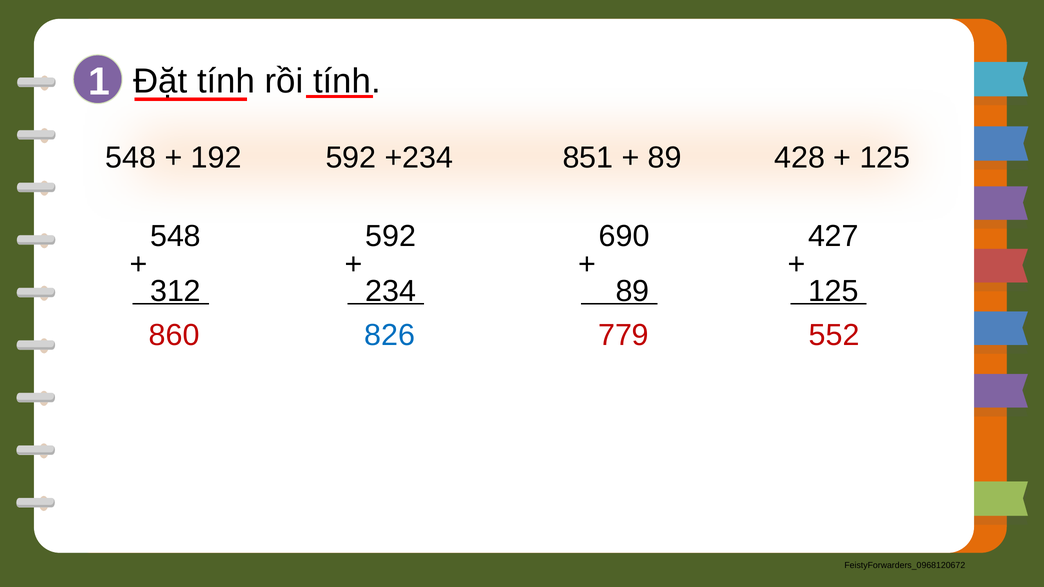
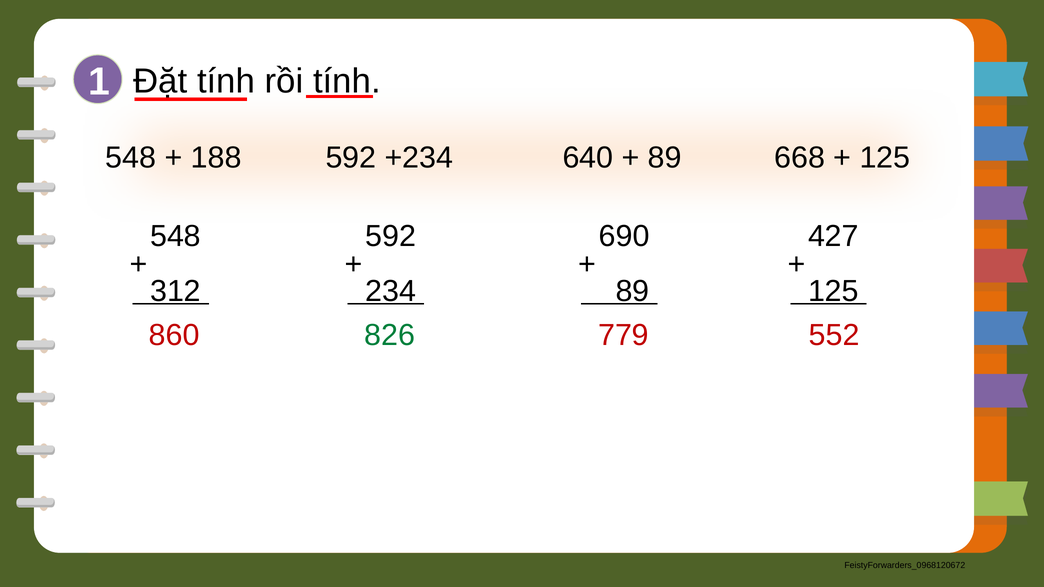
192: 192 -> 188
851: 851 -> 640
428: 428 -> 668
826 colour: blue -> green
